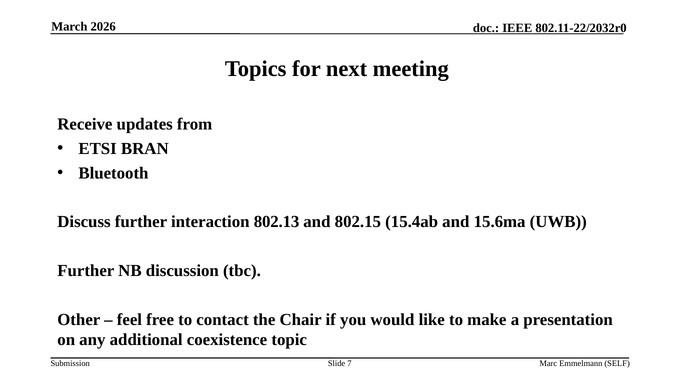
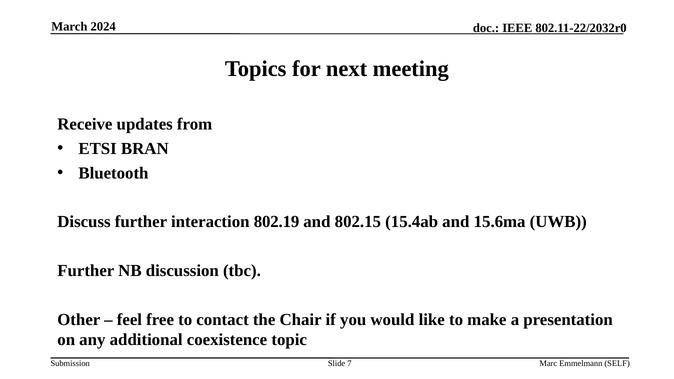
2026: 2026 -> 2024
802.13: 802.13 -> 802.19
